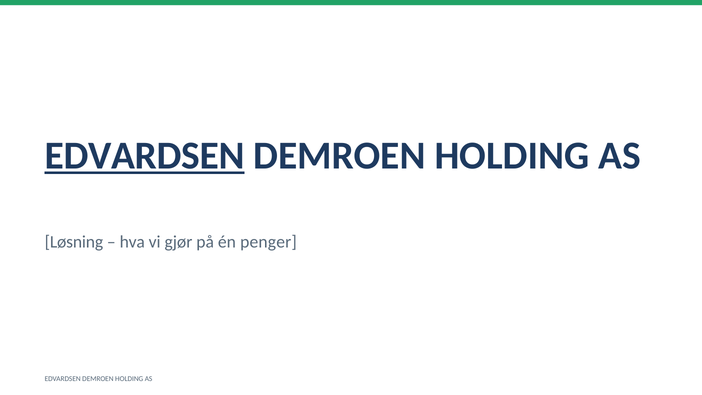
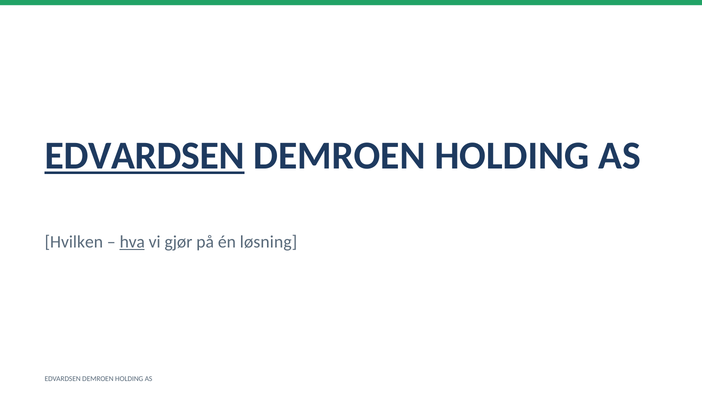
Løsning: Løsning -> Hvilken
hva underline: none -> present
penger: penger -> løsning
